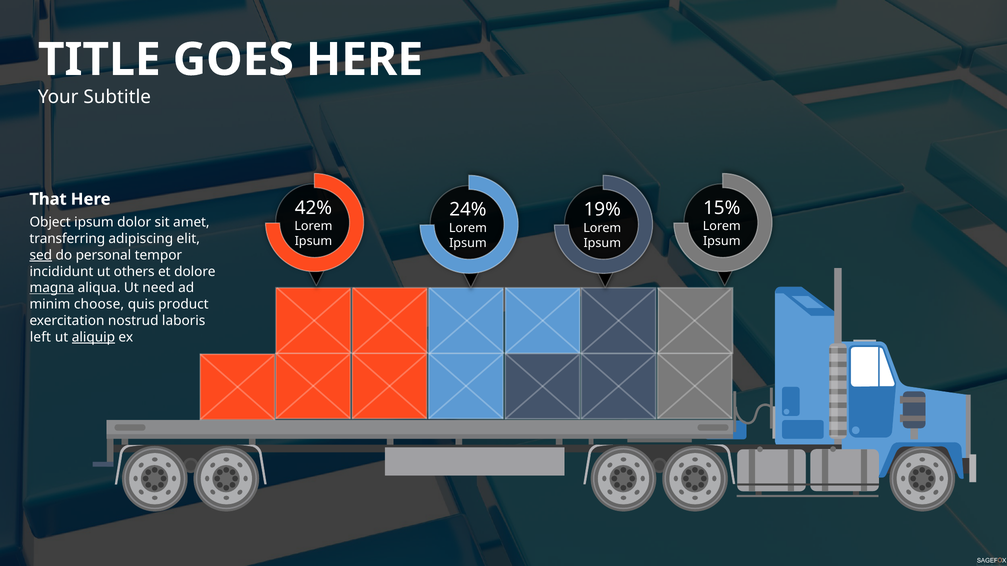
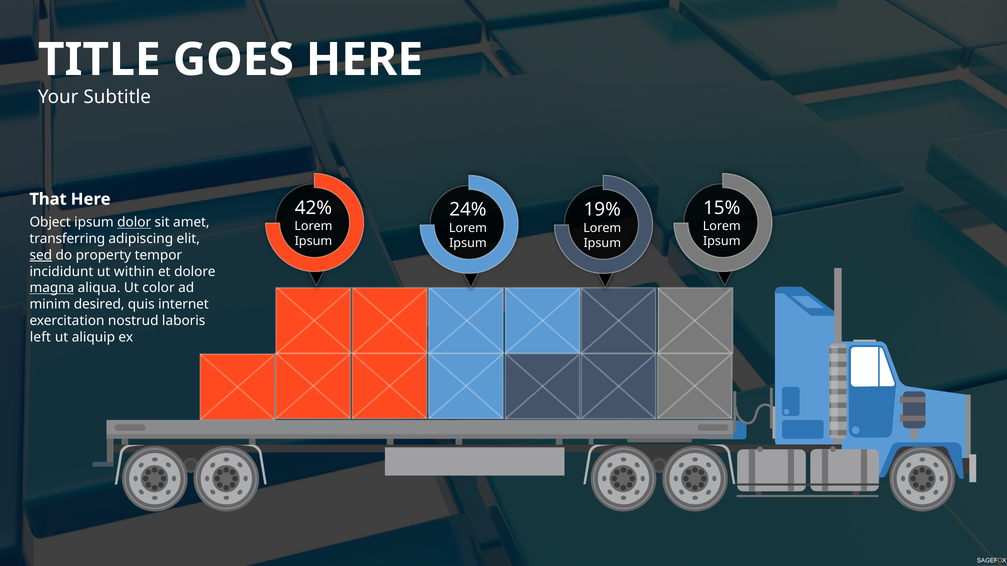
dolor underline: none -> present
personal: personal -> property
others: others -> within
need: need -> color
choose: choose -> desired
product: product -> internet
aliquip underline: present -> none
